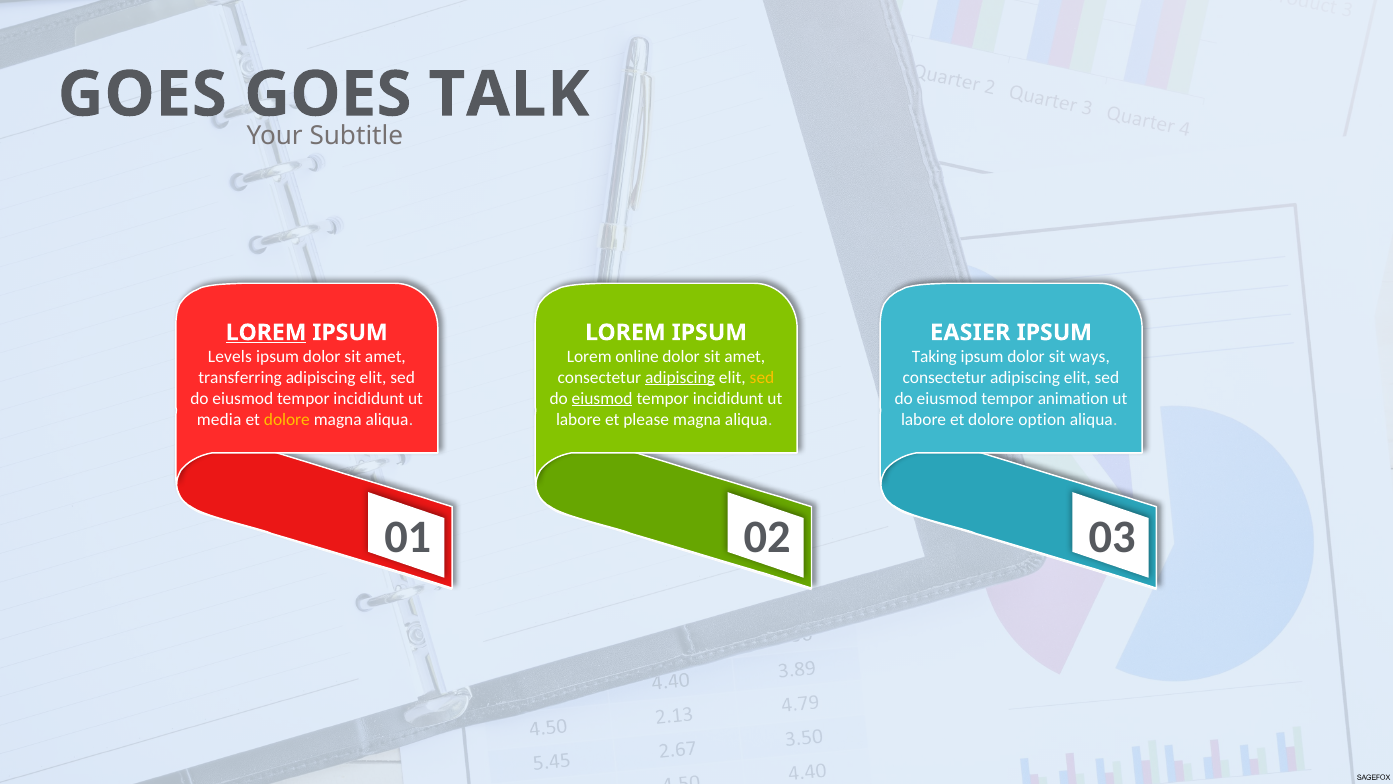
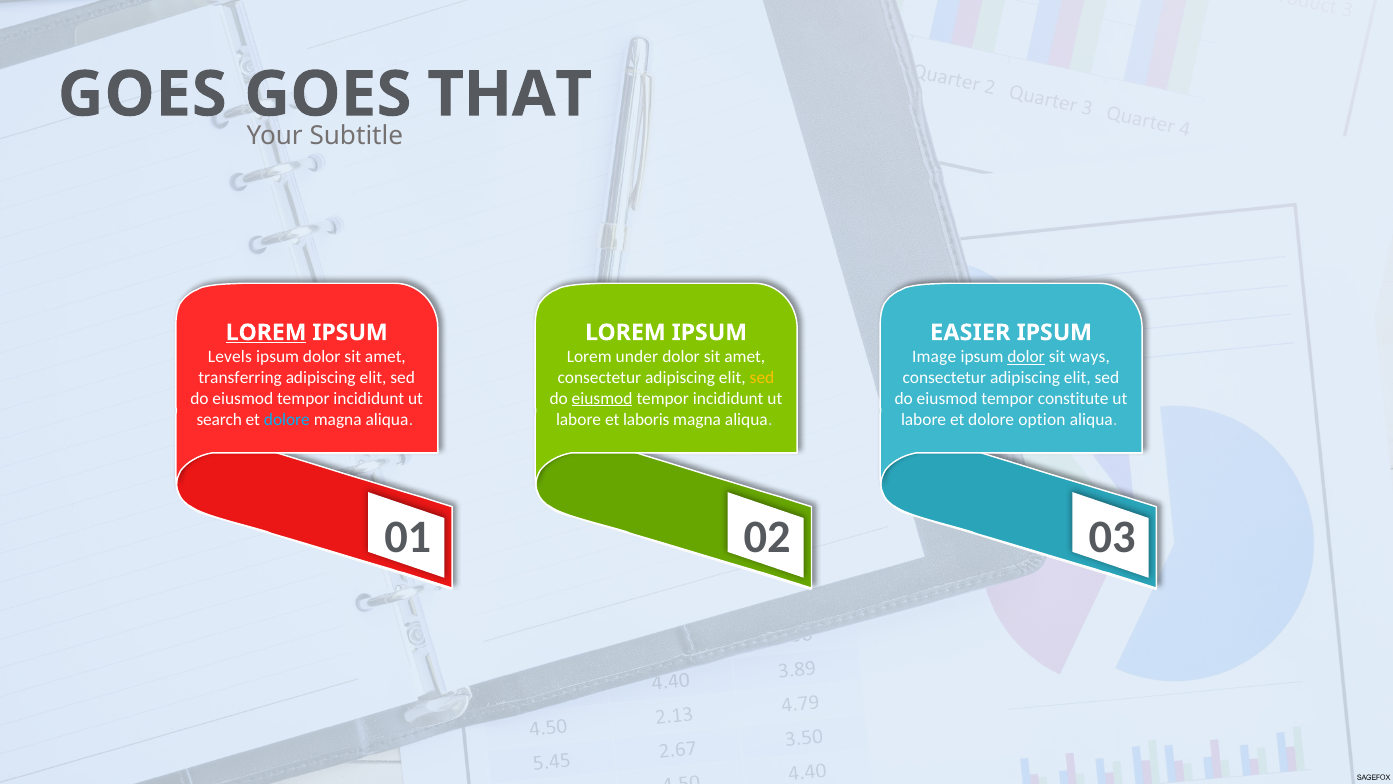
TALK: TALK -> THAT
online: online -> under
Taking: Taking -> Image
dolor at (1026, 356) underline: none -> present
adipiscing at (680, 377) underline: present -> none
animation: animation -> constitute
media: media -> search
dolore at (287, 419) colour: yellow -> light blue
please: please -> laboris
